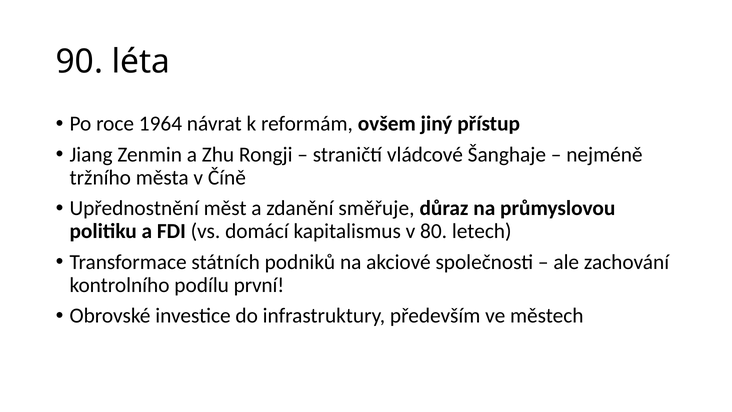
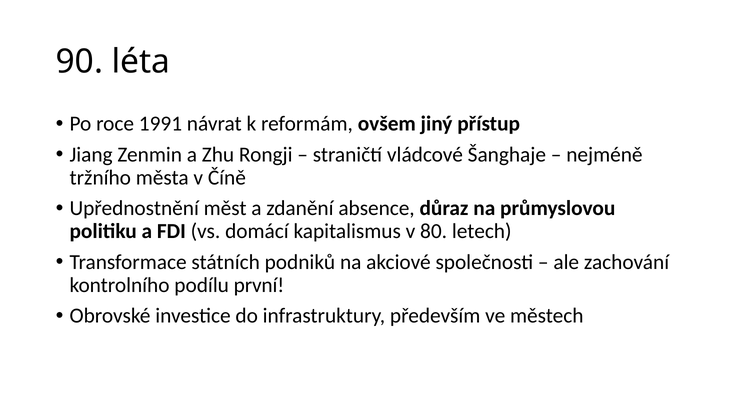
1964: 1964 -> 1991
směřuje: směřuje -> absence
